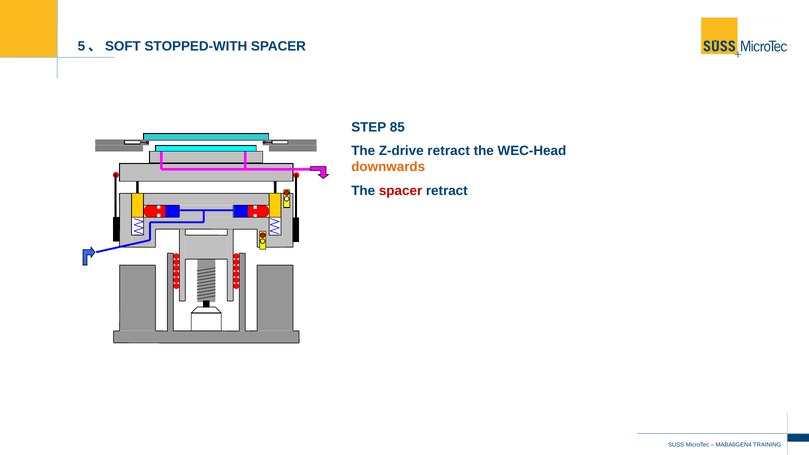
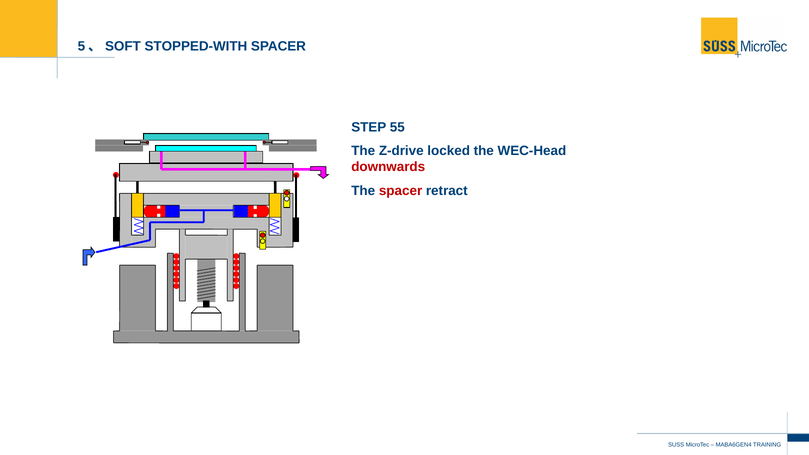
85: 85 -> 55
Z-drive retract: retract -> locked
downwards colour: orange -> red
